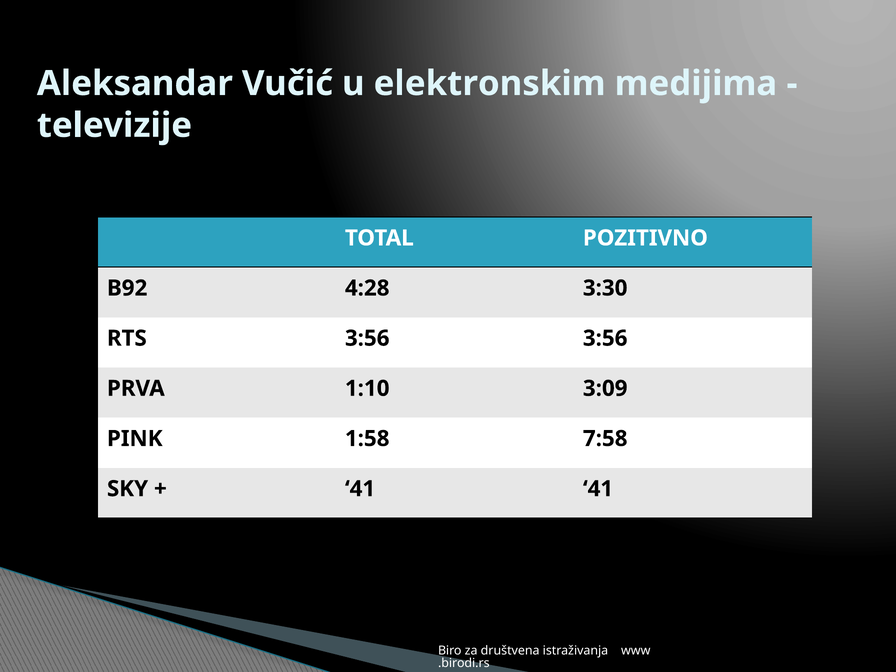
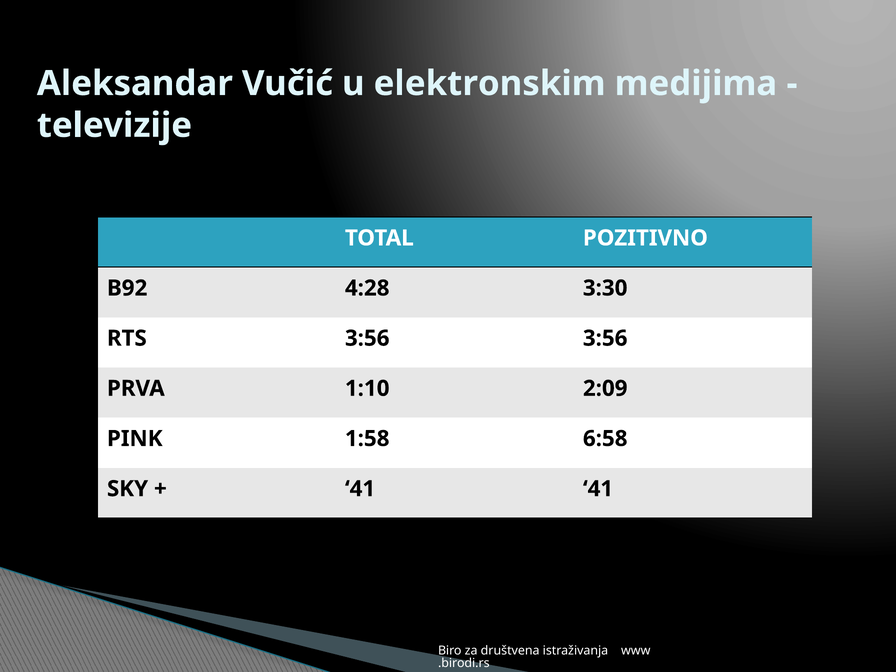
3:09: 3:09 -> 2:09
7:58: 7:58 -> 6:58
